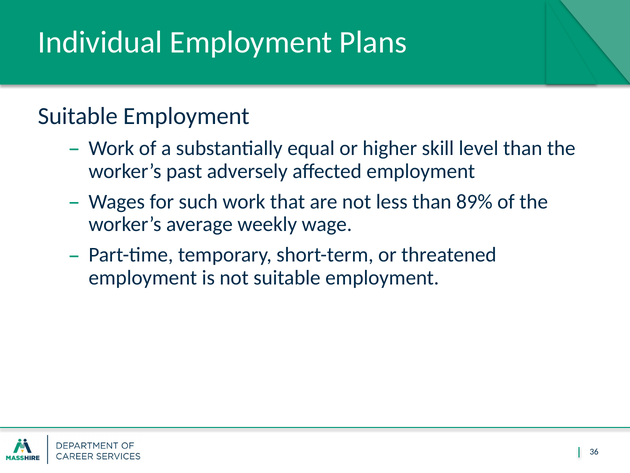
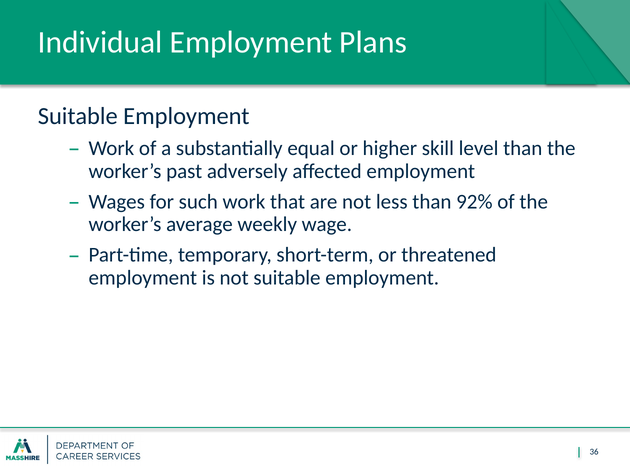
89%: 89% -> 92%
